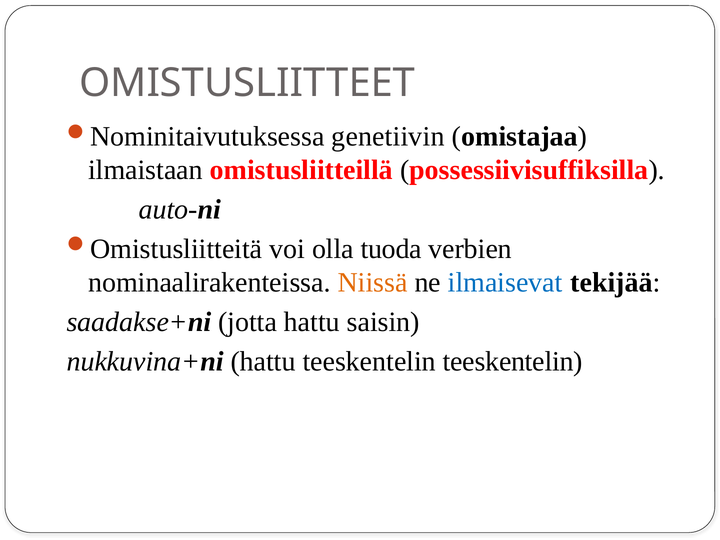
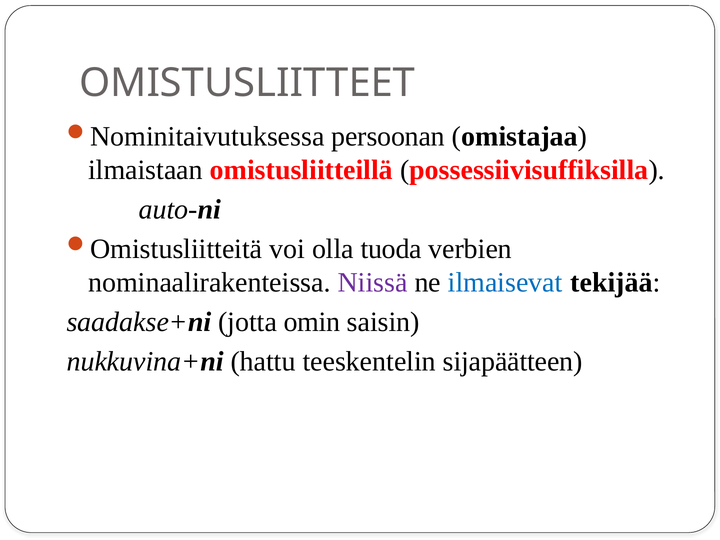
genetiivin: genetiivin -> persoonan
Niissä colour: orange -> purple
jotta hattu: hattu -> omin
teeskentelin teeskentelin: teeskentelin -> sijapäätteen
